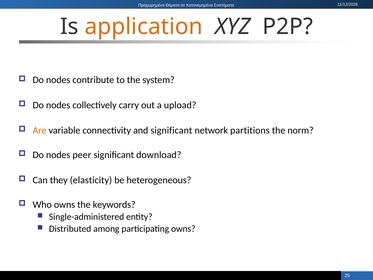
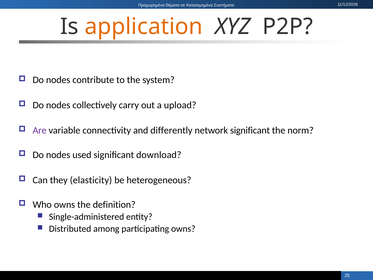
Are colour: orange -> purple
and significant: significant -> differently
network partitions: partitions -> significant
peer: peer -> used
keywords: keywords -> definition
